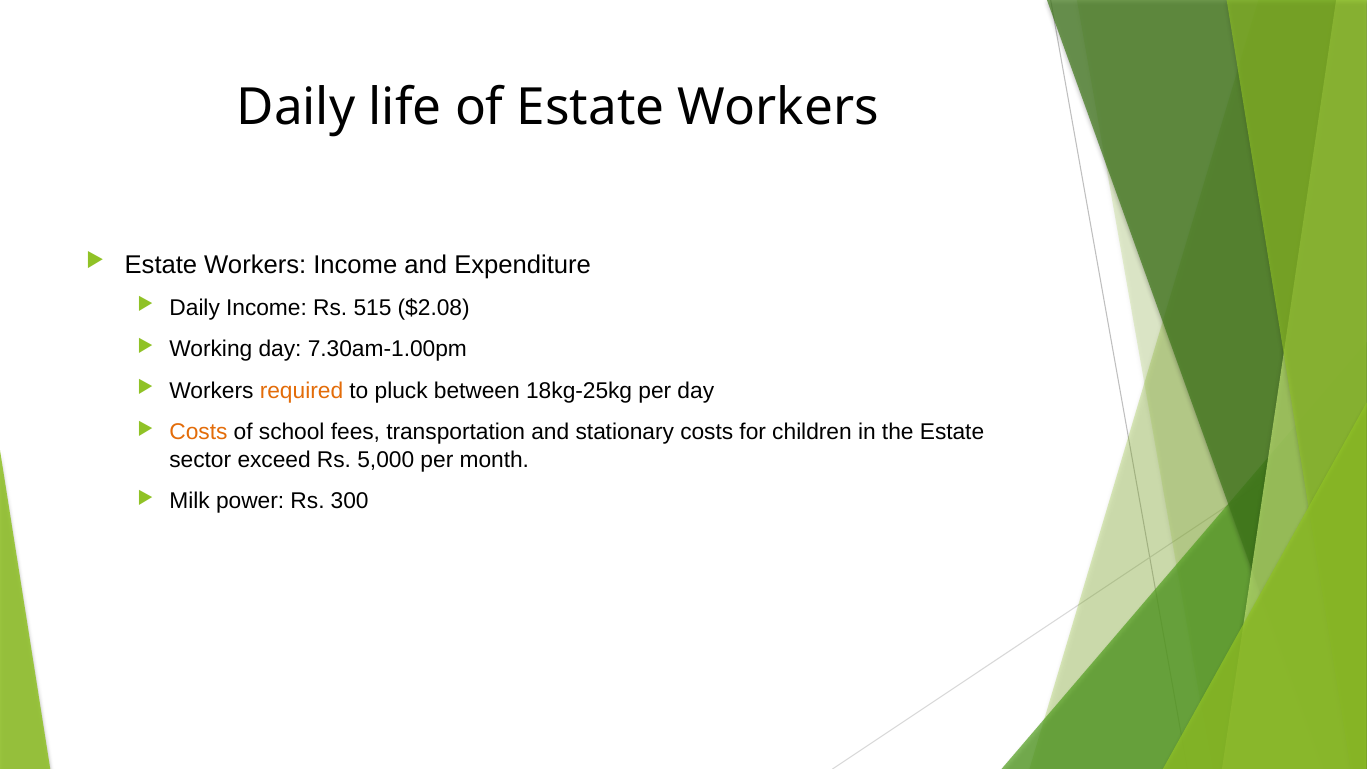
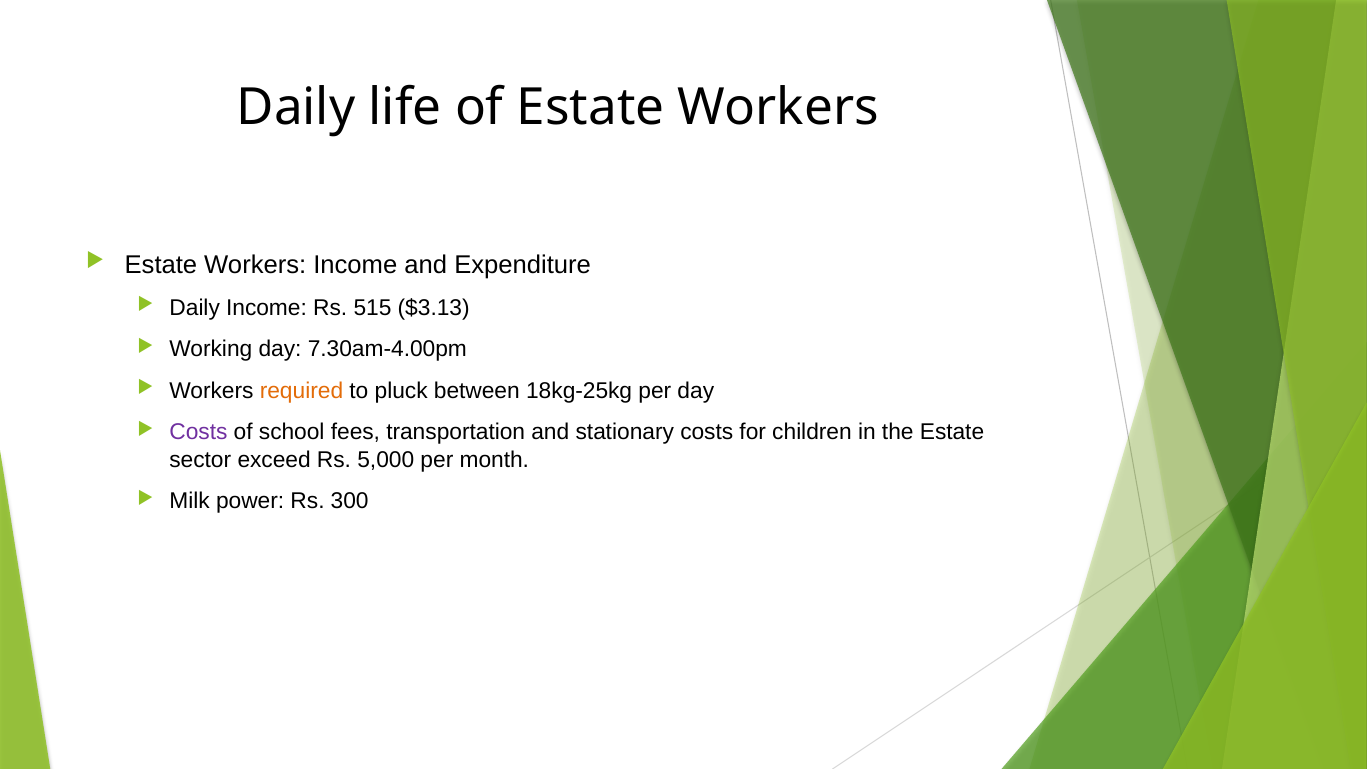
$2.08: $2.08 -> $3.13
7.30am-1.00pm: 7.30am-1.00pm -> 7.30am-4.00pm
Costs at (198, 432) colour: orange -> purple
